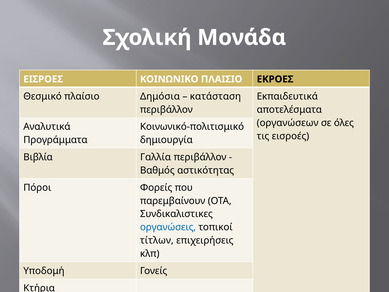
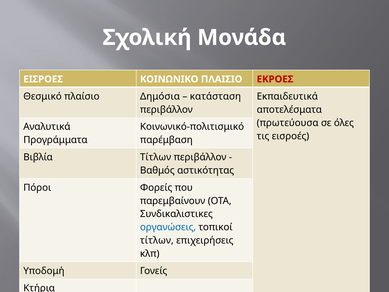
ΕΚΡΟΕΣ colour: black -> red
οργανώσεων: οργανώσεων -> πρωτεύουσα
δημιουργία: δημιουργία -> παρέμβαση
Βιβλία Γαλλία: Γαλλία -> Τίτλων
